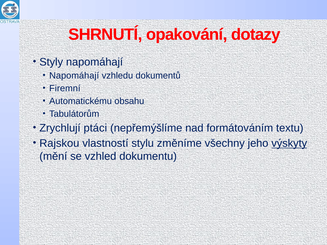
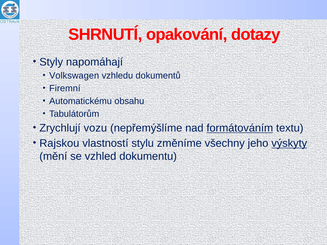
Napomáhají at (74, 76): Napomáhají -> Volkswagen
ptáci: ptáci -> vozu
formátováním underline: none -> present
